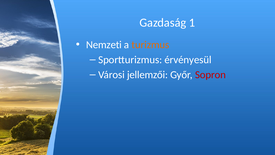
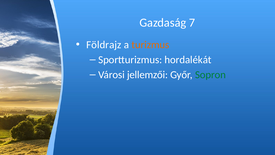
1: 1 -> 7
Nemzeti: Nemzeti -> Földrajz
érvényesül: érvényesül -> hordalékát
Sopron colour: red -> green
